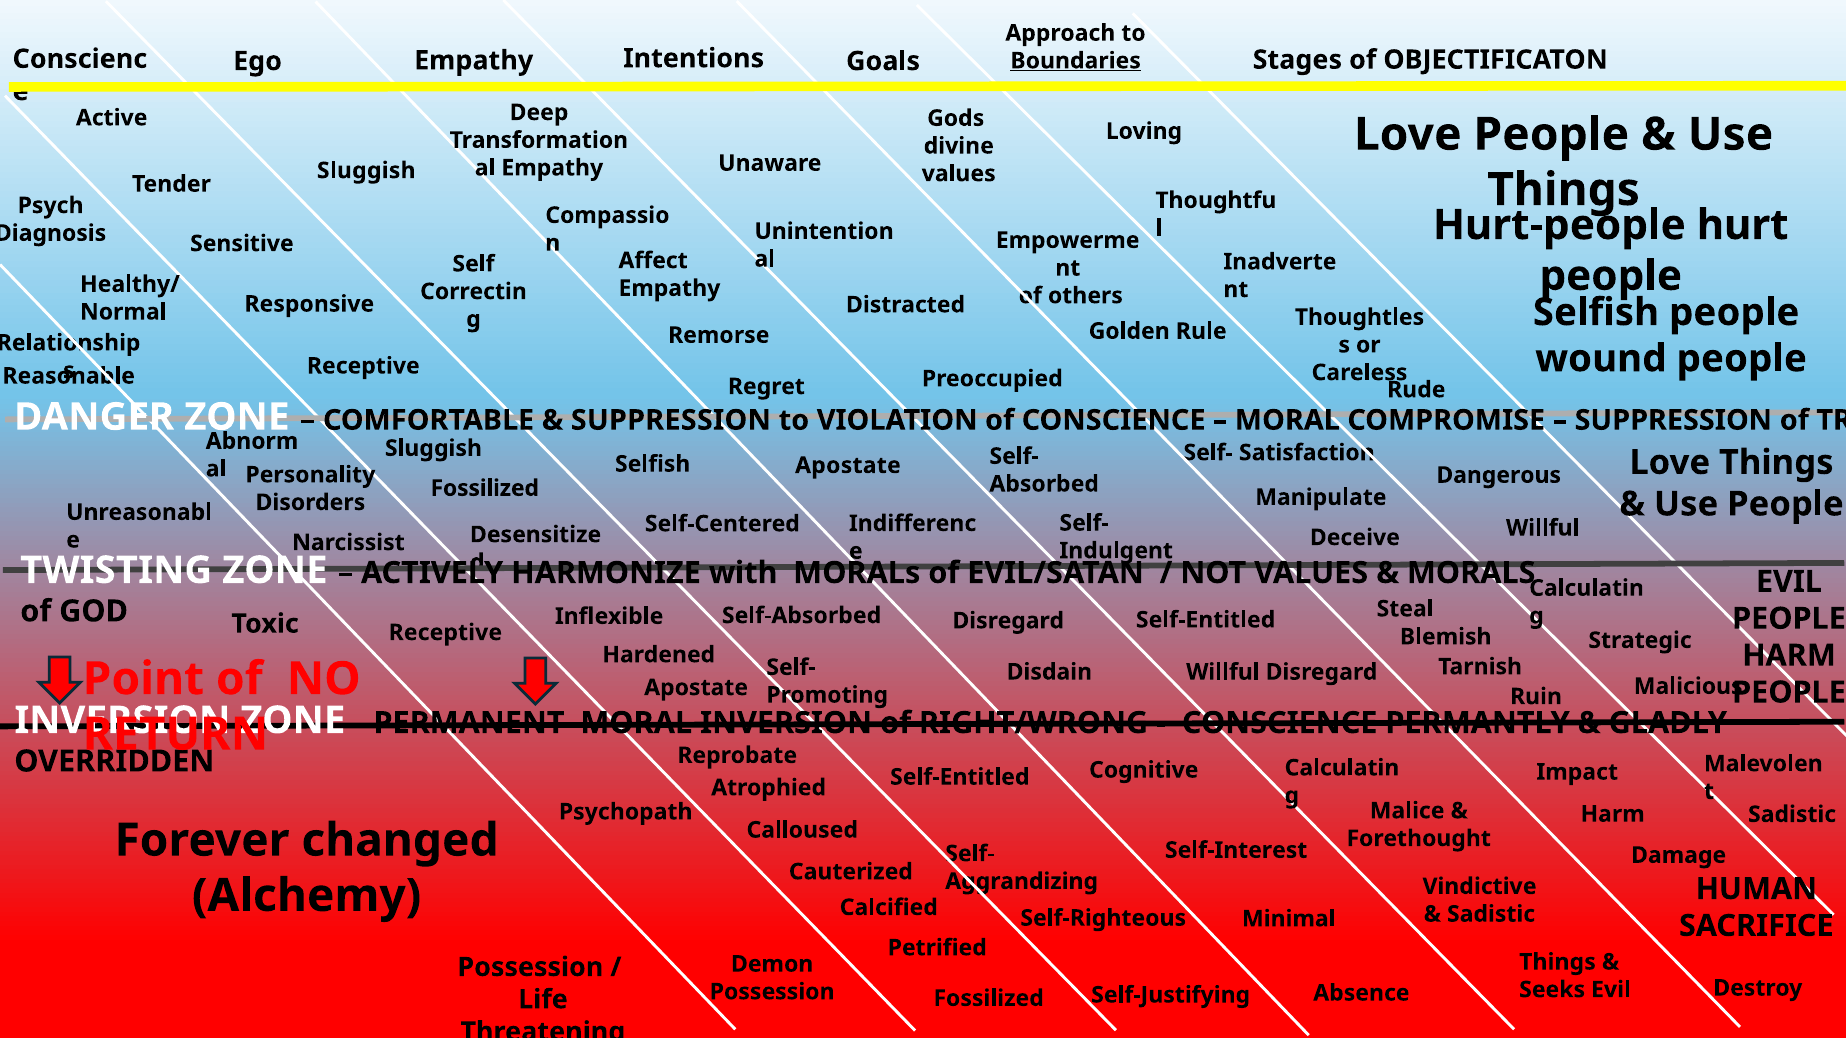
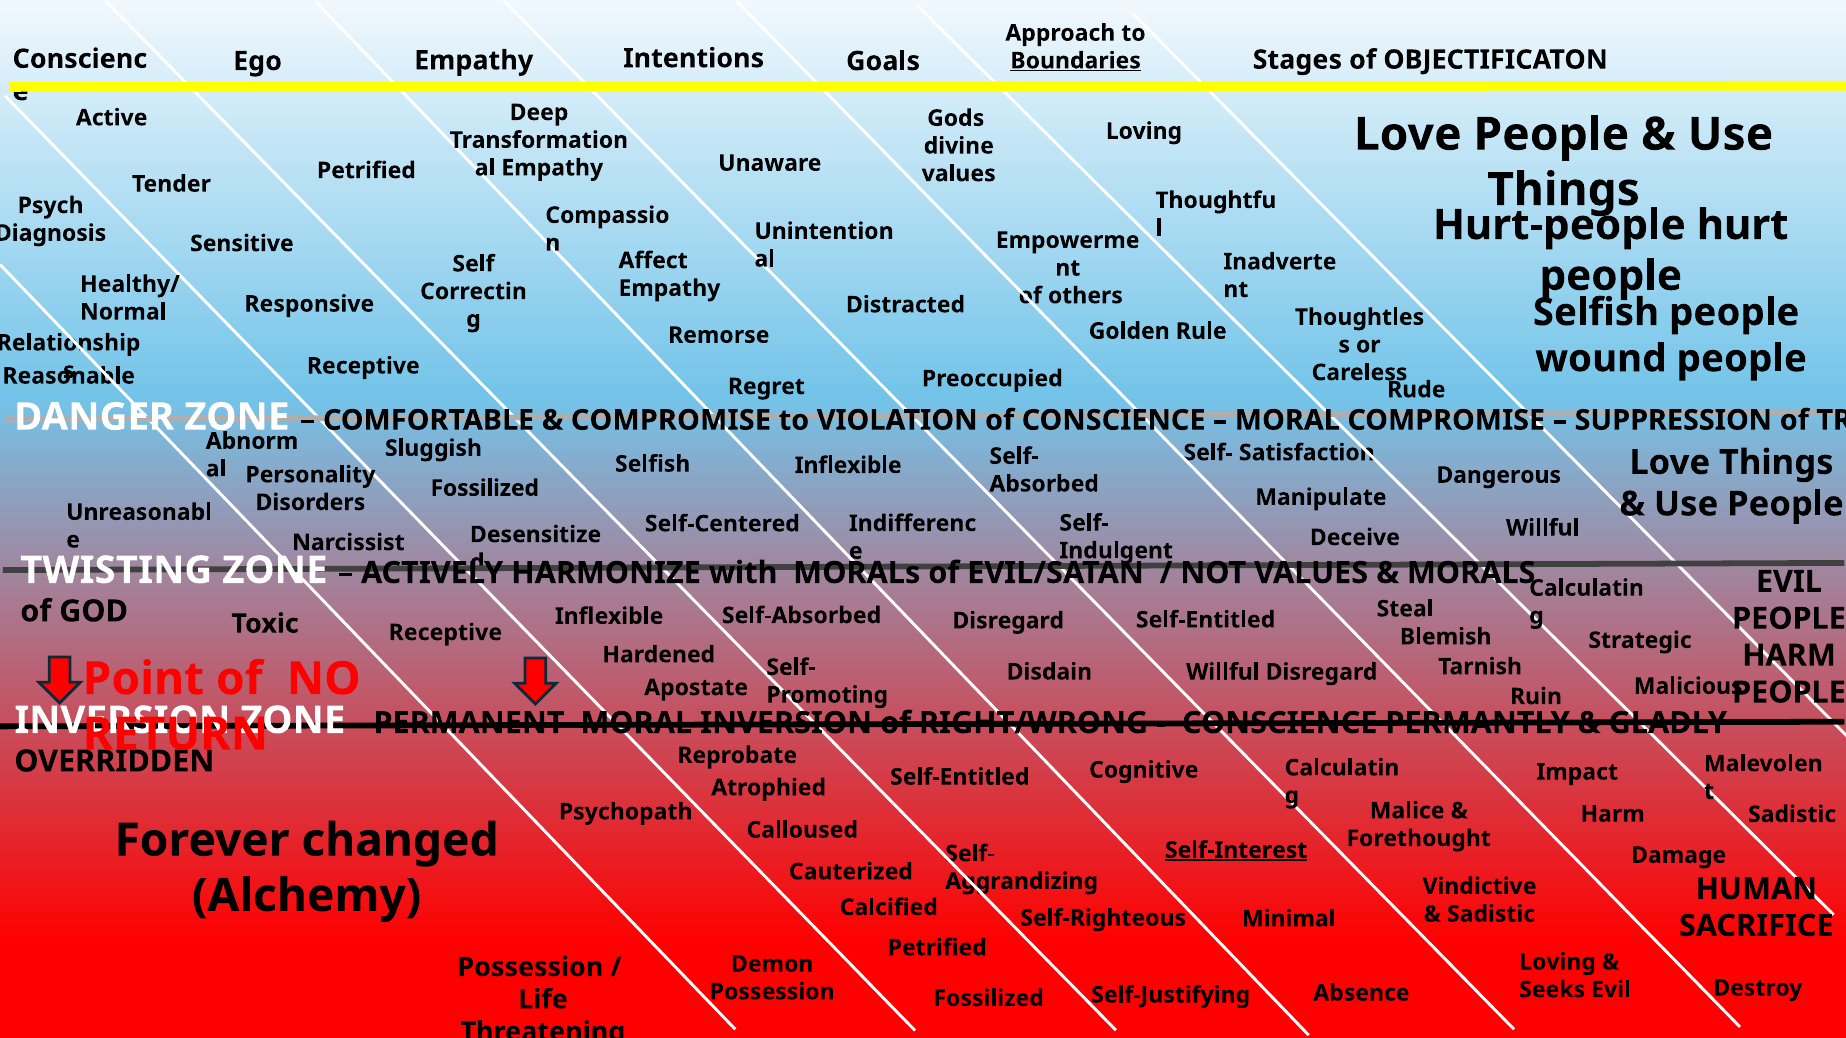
Sluggish at (366, 171): Sluggish -> Petrified
SUPPRESSION at (671, 420): SUPPRESSION -> COMPROMISE
Apostate at (848, 466): Apostate -> Inflexible
Self-Interest underline: none -> present
Things at (1557, 962): Things -> Loving
